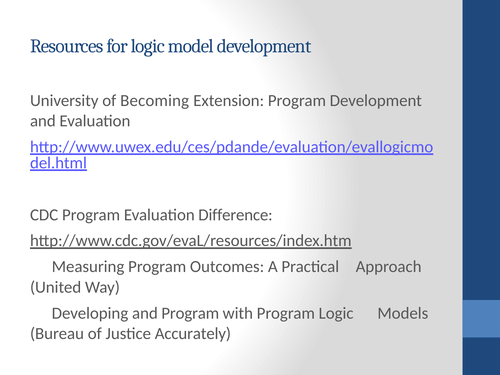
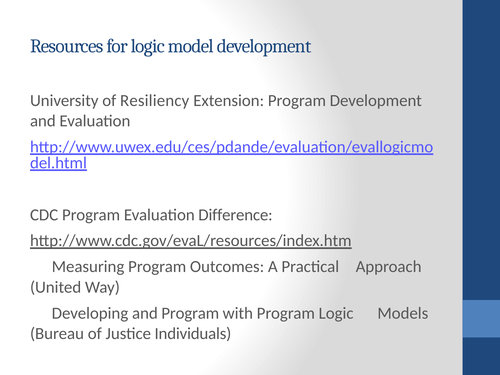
Becoming: Becoming -> Resiliency
Accurately: Accurately -> Individuals
